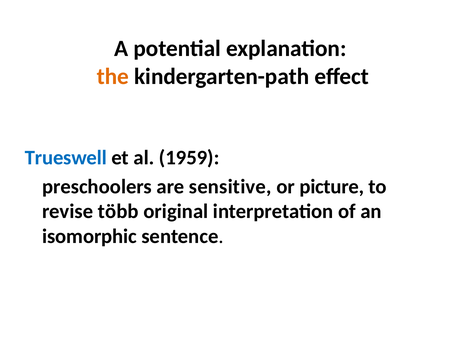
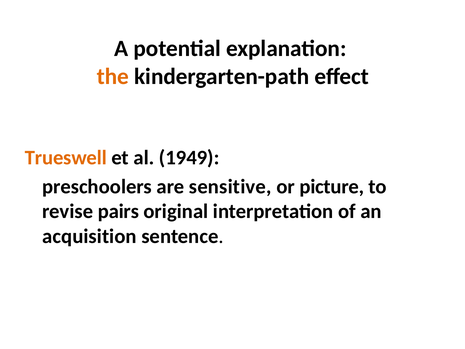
Trueswell colour: blue -> orange
1959: 1959 -> 1949
több: több -> pairs
isomorphic: isomorphic -> acquisition
